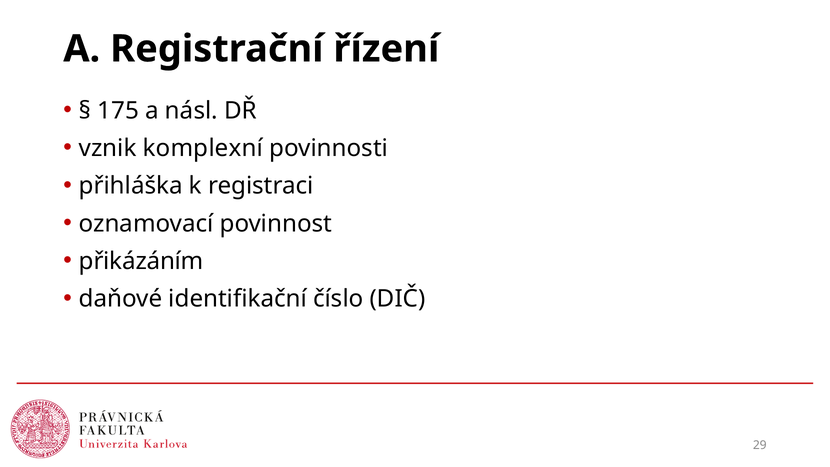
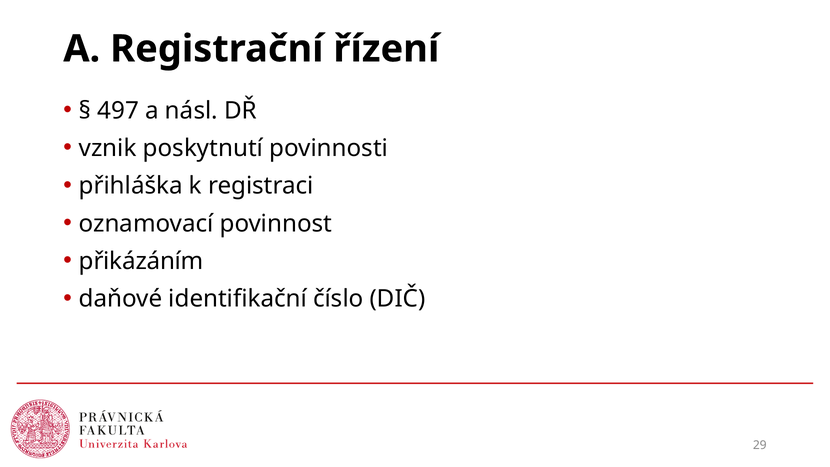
175: 175 -> 497
komplexní: komplexní -> poskytnutí
